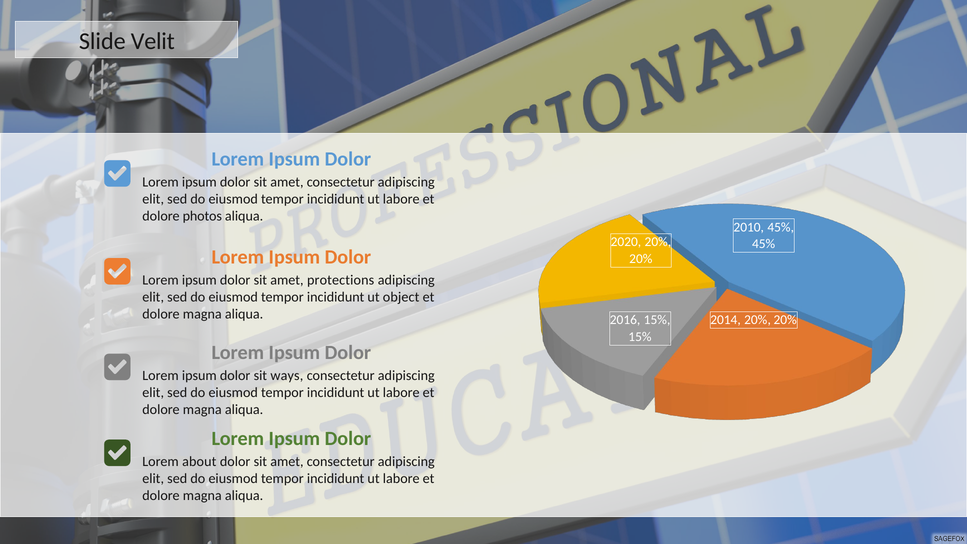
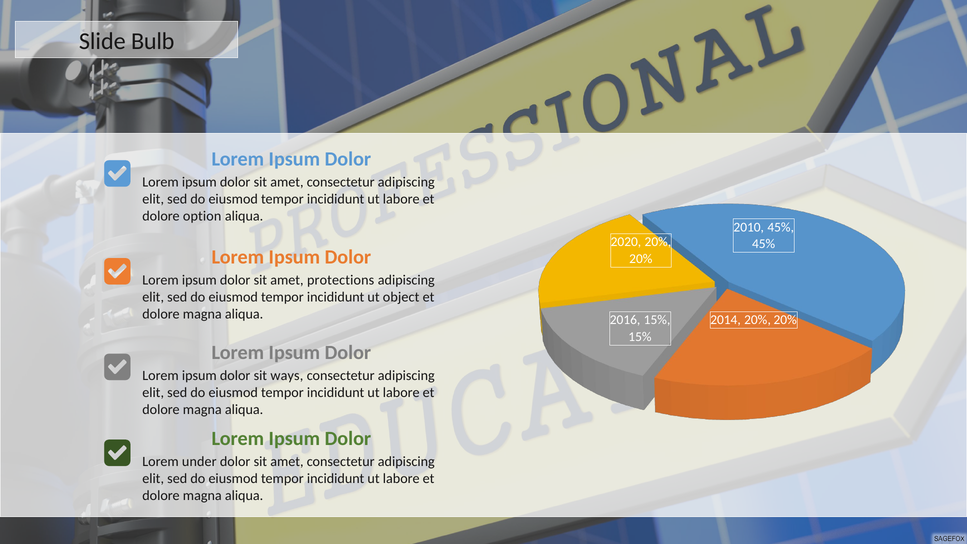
Velit: Velit -> Bulb
photos: photos -> option
about: about -> under
